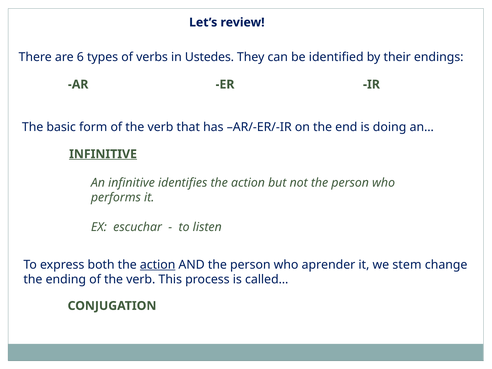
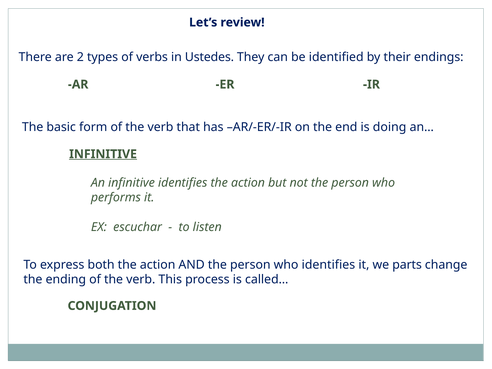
6: 6 -> 2
action at (158, 265) underline: present -> none
who aprender: aprender -> identifies
stem: stem -> parts
